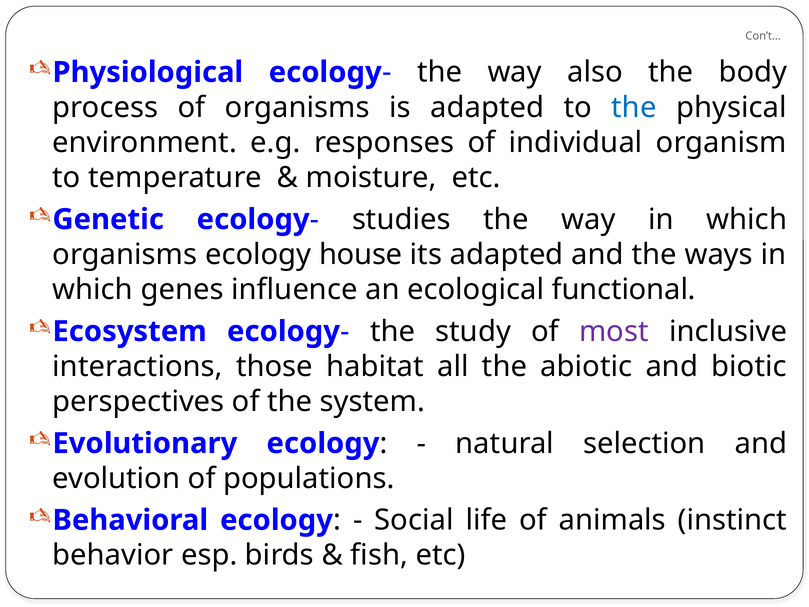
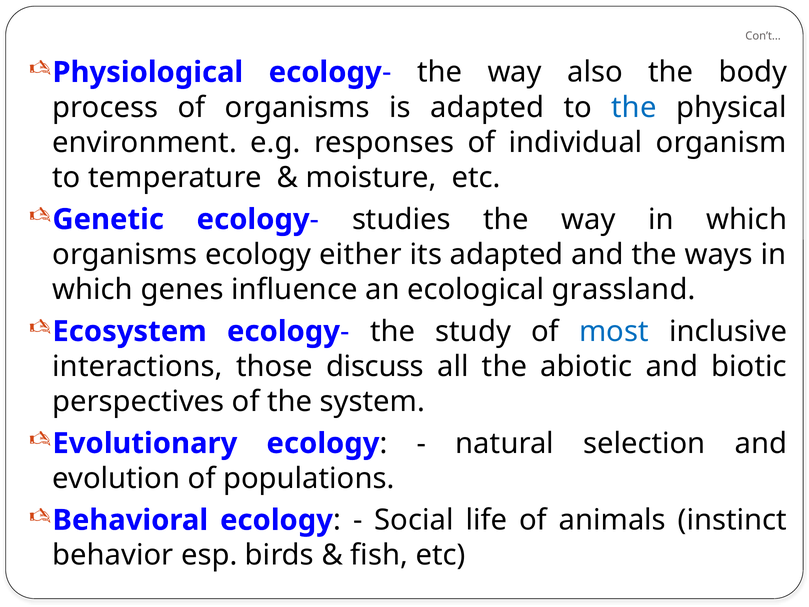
house: house -> either
functional: functional -> grassland
most colour: purple -> blue
habitat: habitat -> discuss
